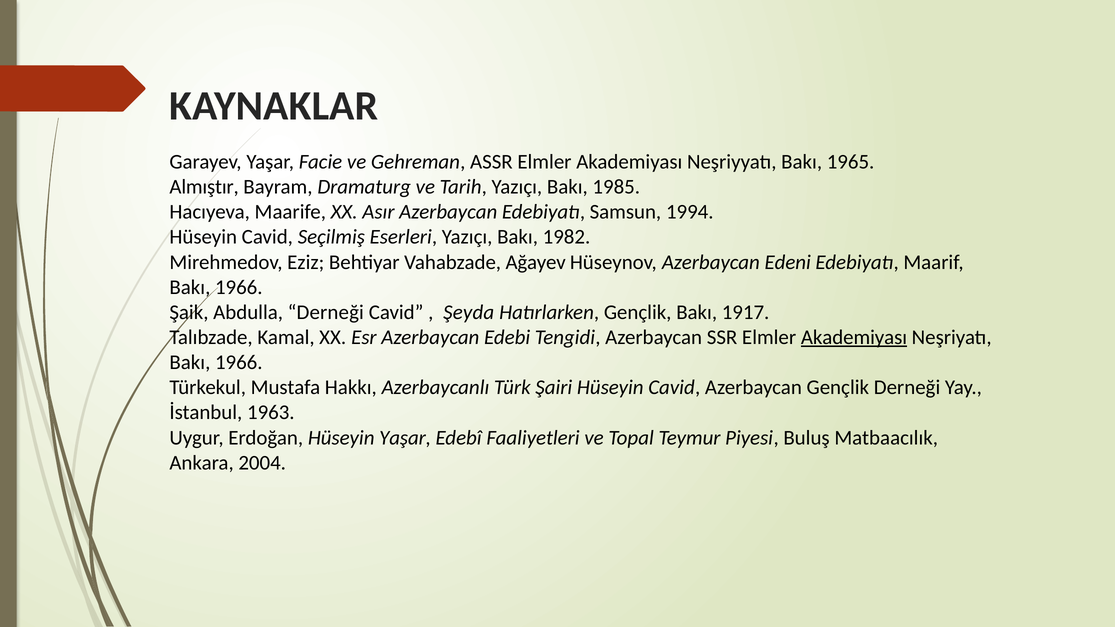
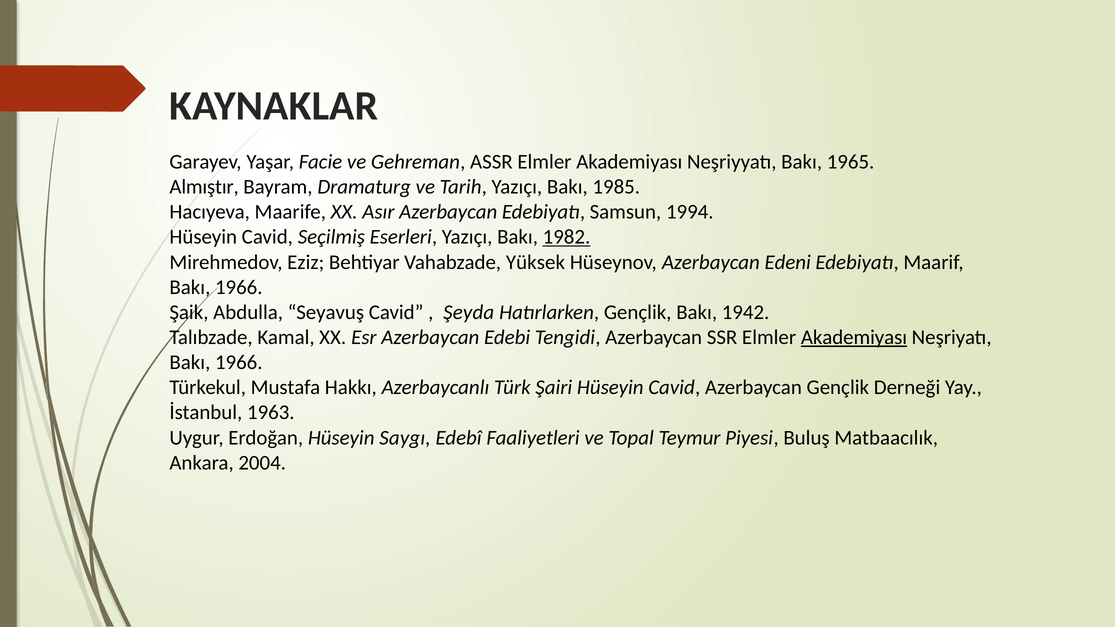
1982 underline: none -> present
Ağayev: Ağayev -> Yüksek
Abdulla Derneği: Derneği -> Seyavuş
1917: 1917 -> 1942
Hüseyin Yaşar: Yaşar -> Saygı
